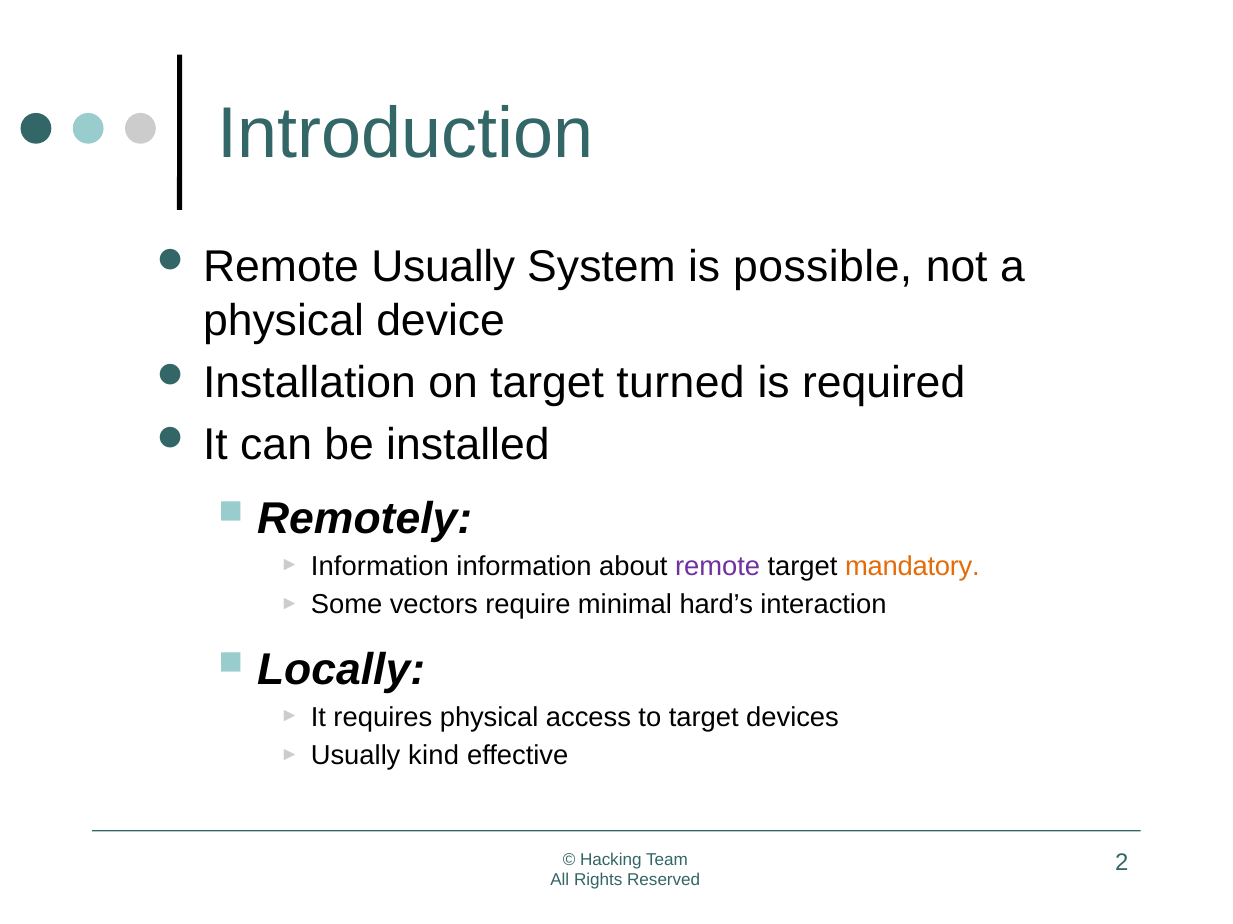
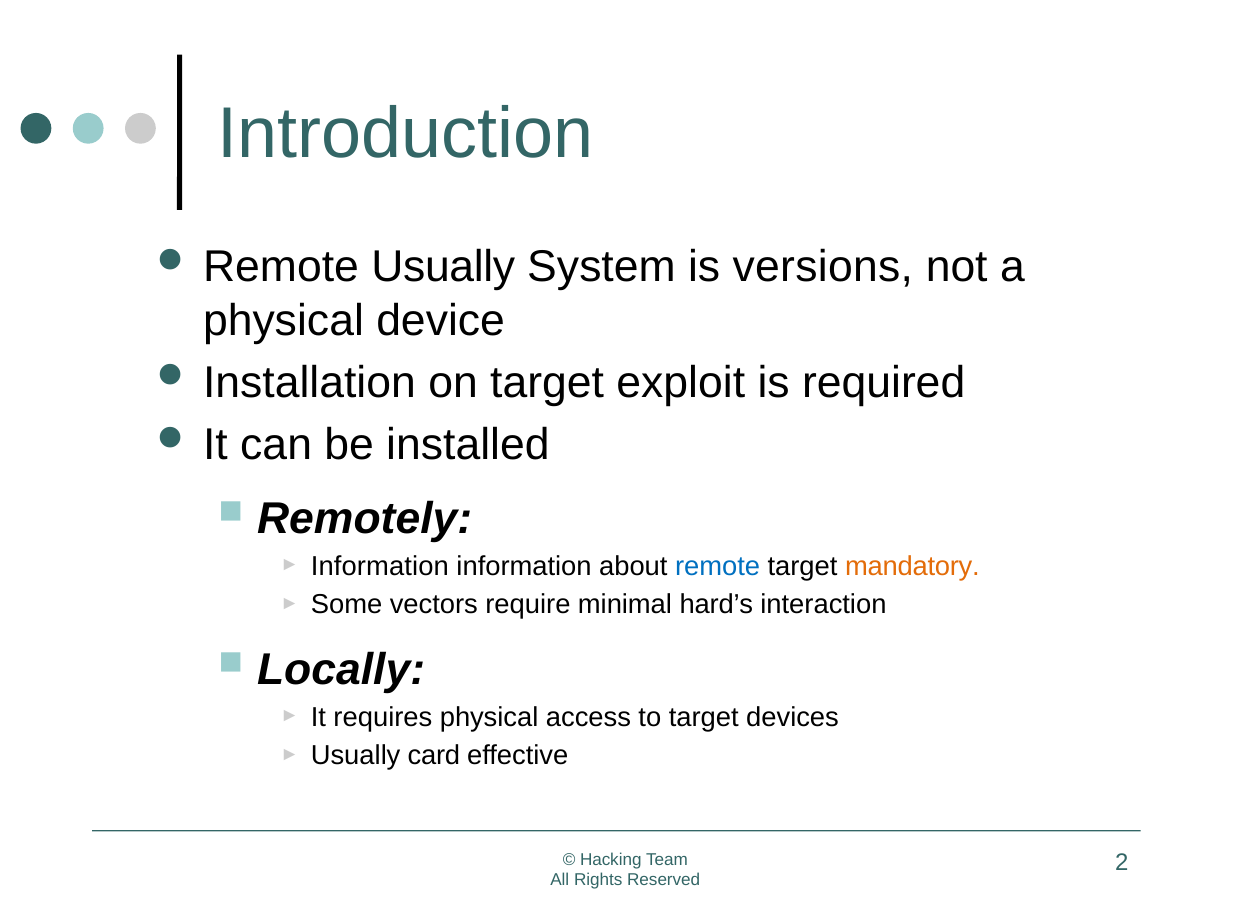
possible: possible -> versions
turned: turned -> exploit
remote at (718, 567) colour: purple -> blue
kind: kind -> card
